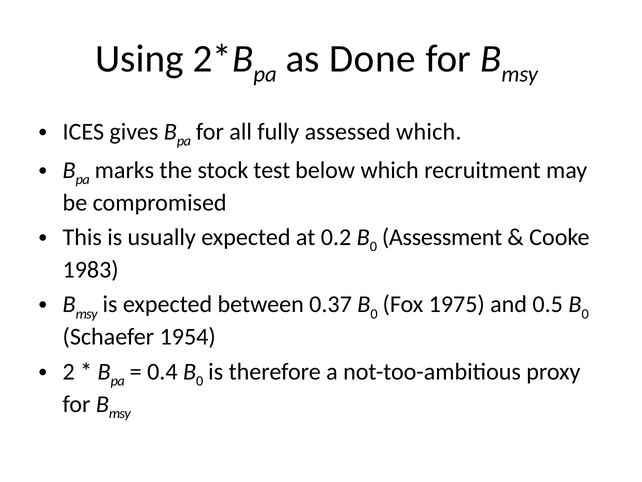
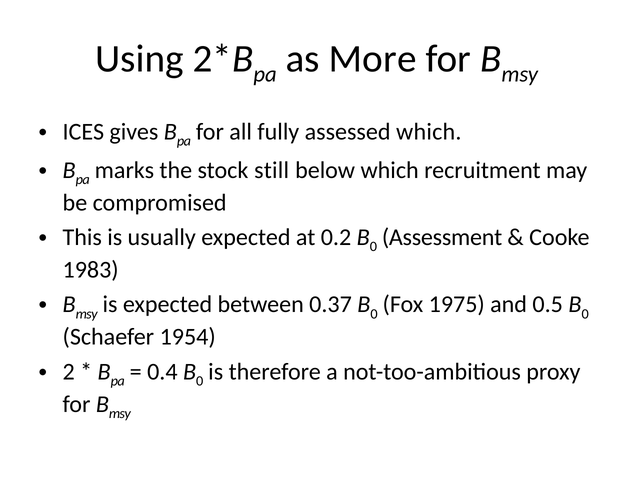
Done: Done -> More
test: test -> still
